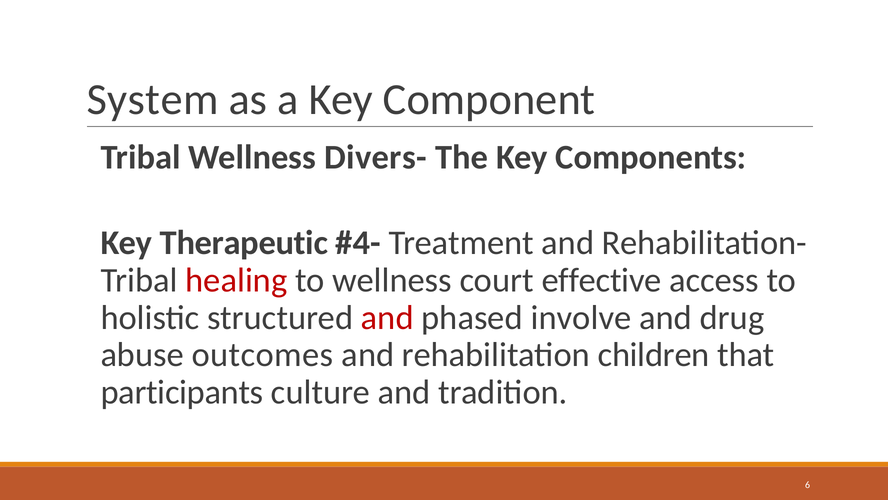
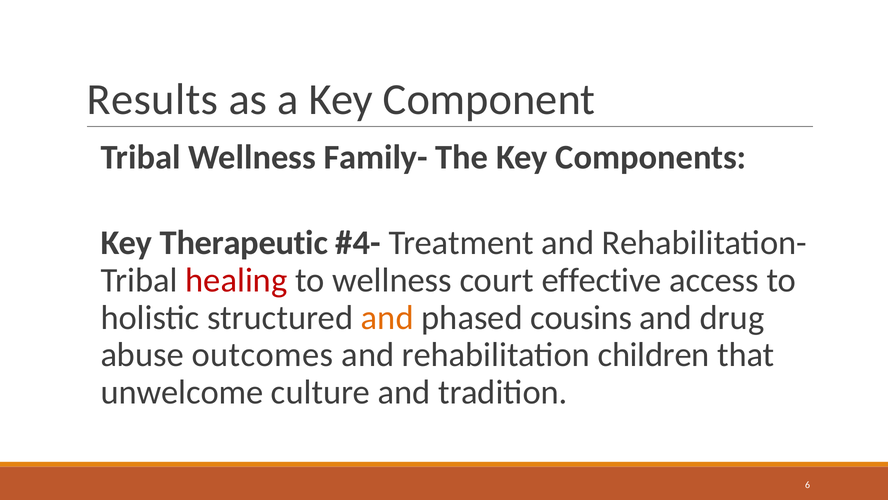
System: System -> Results
Divers-: Divers- -> Family-
and at (387, 317) colour: red -> orange
involve: involve -> cousins
participants: participants -> unwelcome
